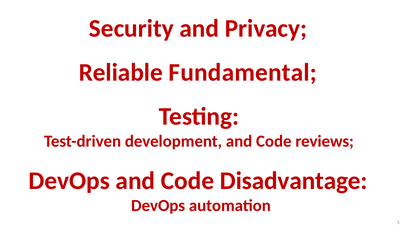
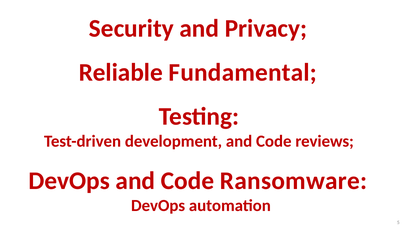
Disadvantage: Disadvantage -> Ransomware
